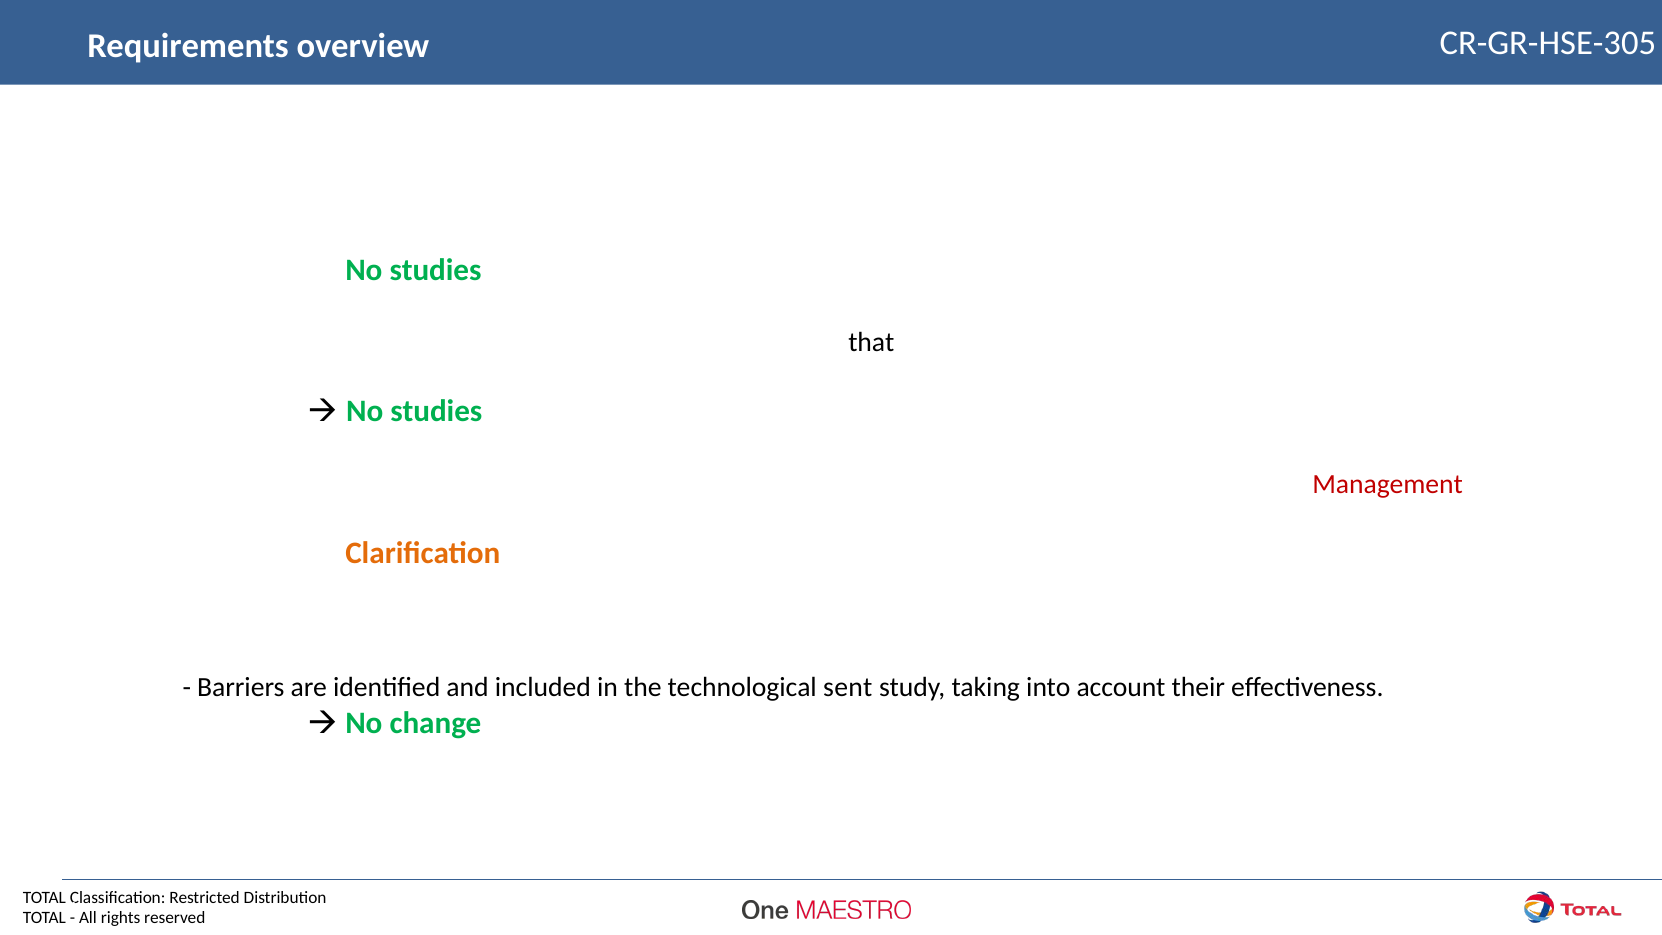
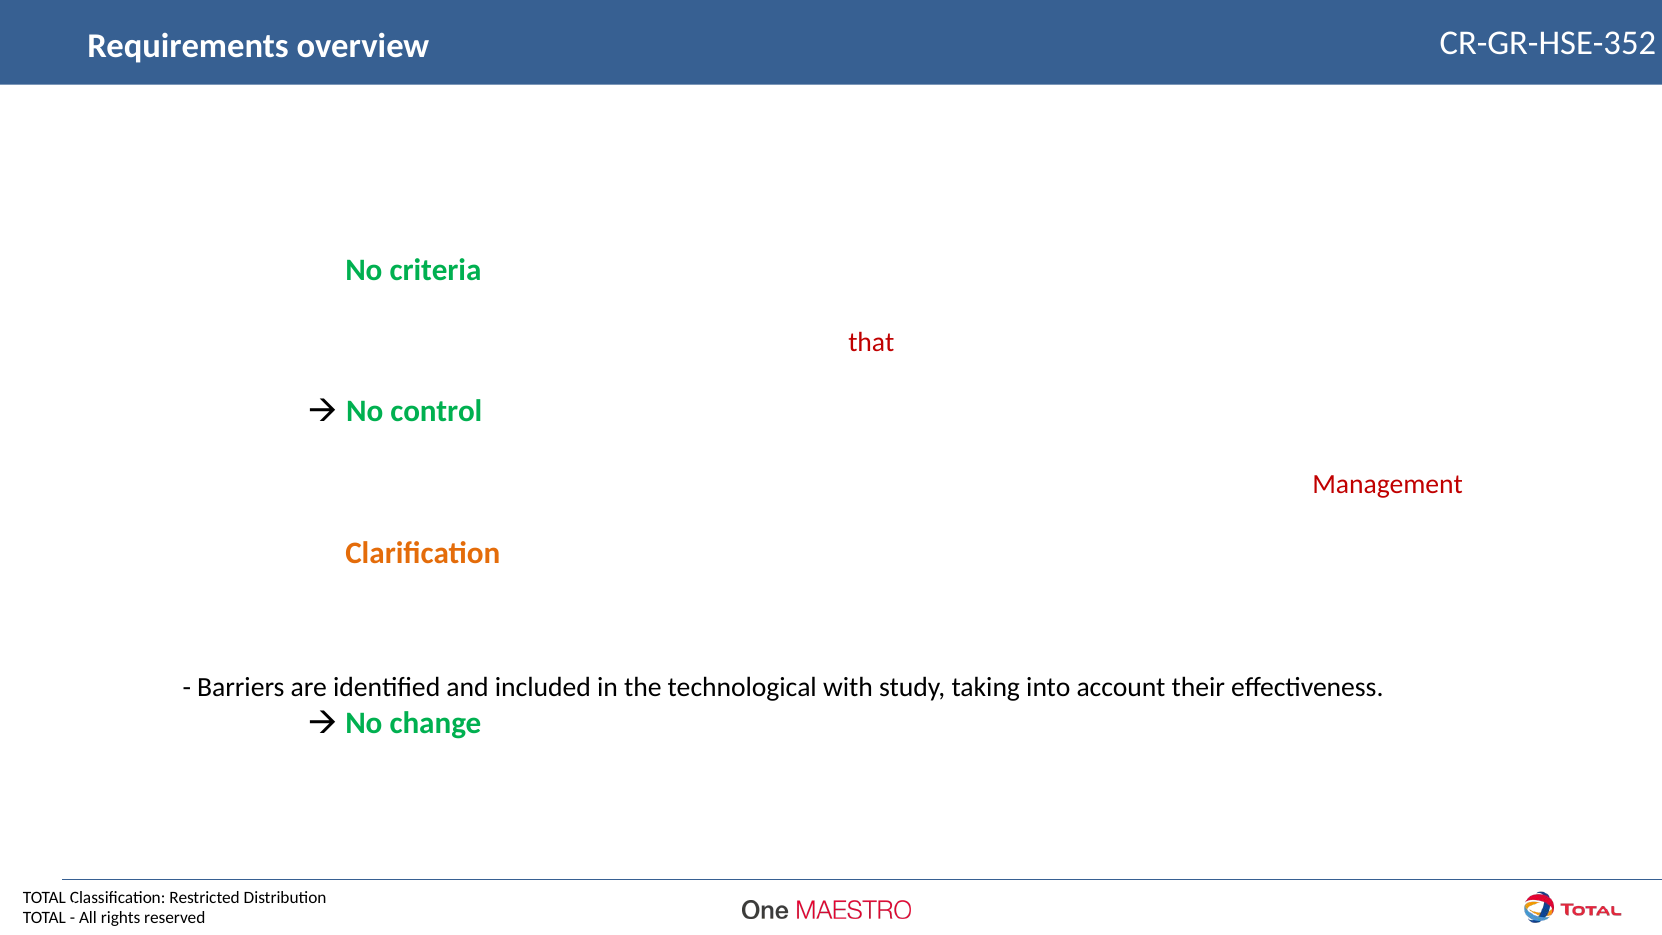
CR-GR-HSE-305: CR-GR-HSE-305 -> CR-GR-HSE-352
studies at (436, 270): studies -> criteria
that at (871, 343) colour: black -> red
studies at (436, 411): studies -> control
technological sent: sent -> with
